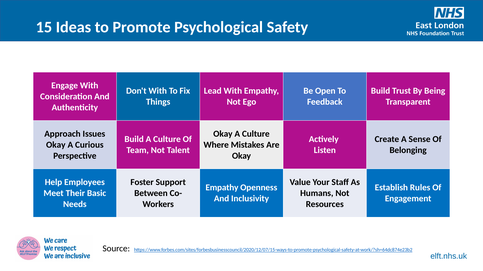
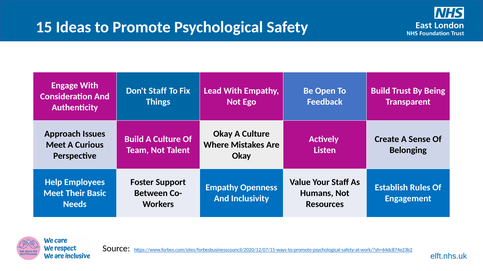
Don't With: With -> Staff
Okay at (56, 145): Okay -> Meet
